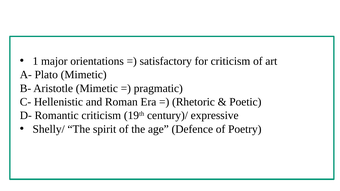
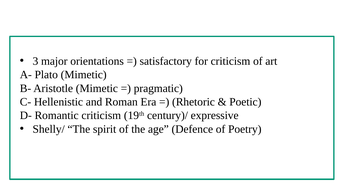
1: 1 -> 3
